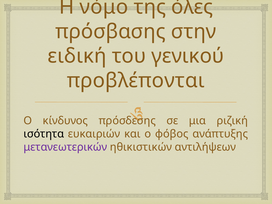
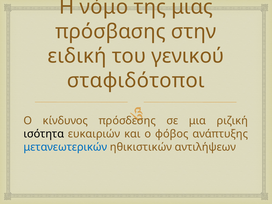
όλες: όλες -> μιας
προβλέπονται: προβλέπονται -> σταφιδότοποι
μετανεωτερικών colour: purple -> blue
